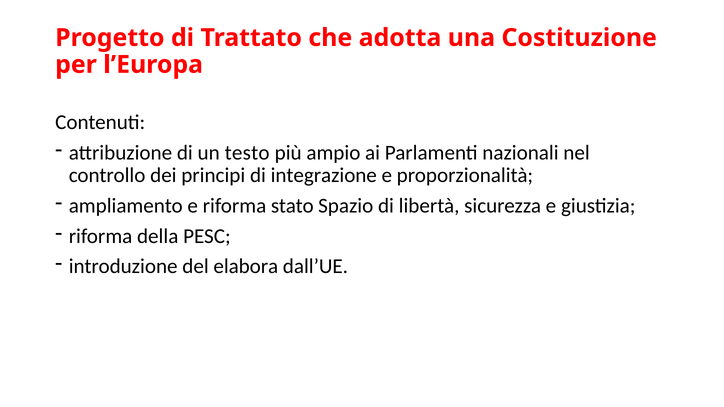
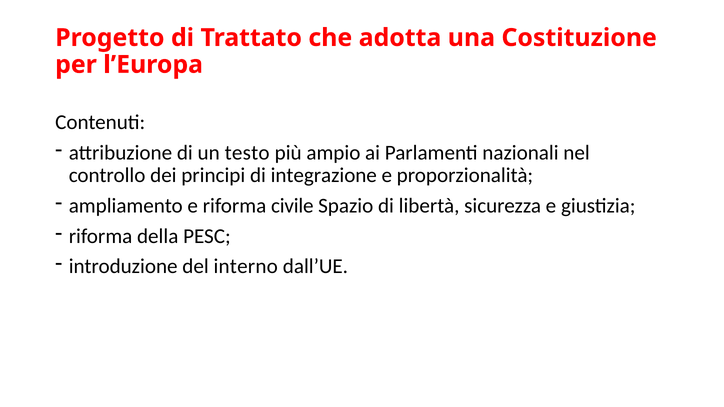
stato: stato -> civile
elabora: elabora -> interno
